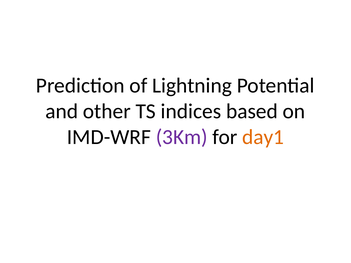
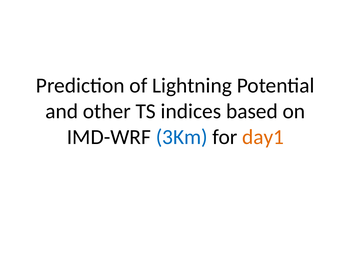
3Km colour: purple -> blue
